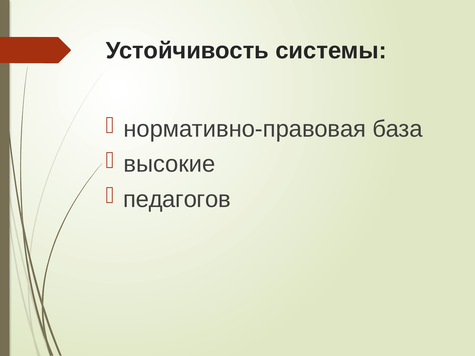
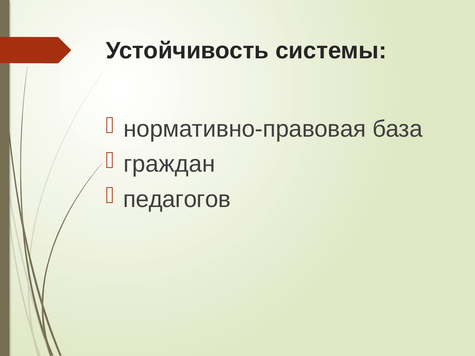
высокие: высокие -> граждан
